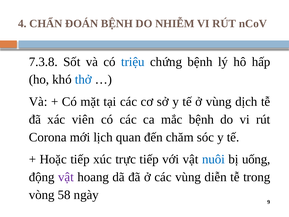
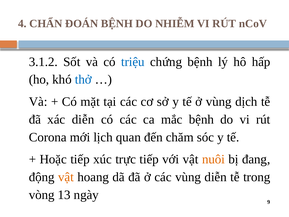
7.3.8: 7.3.8 -> 3.1.2
xác viên: viên -> diễn
nuôi colour: blue -> orange
uống: uống -> đang
vật at (66, 177) colour: purple -> orange
58: 58 -> 13
